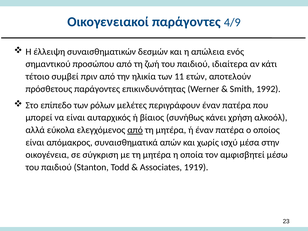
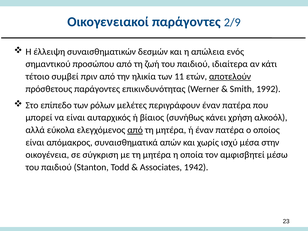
4/9: 4/9 -> 2/9
αποτελούν underline: none -> present
1919: 1919 -> 1942
